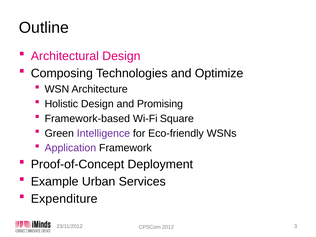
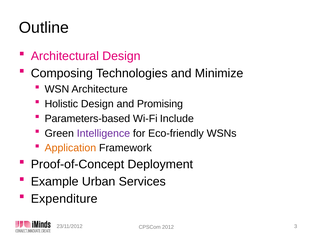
Optimize: Optimize -> Minimize
Framework-based: Framework-based -> Parameters-based
Square: Square -> Include
Application colour: purple -> orange
